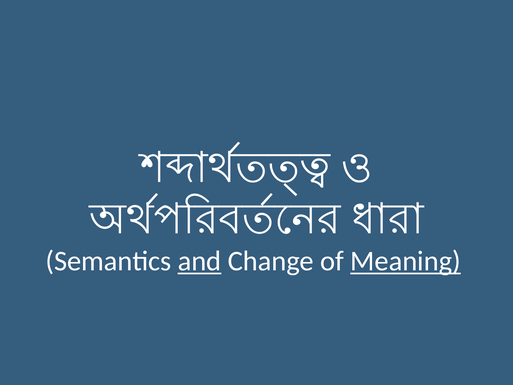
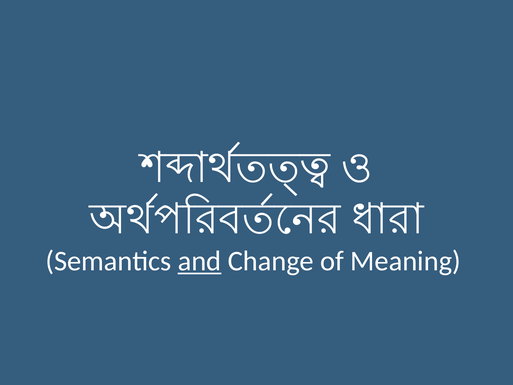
Meaning underline: present -> none
